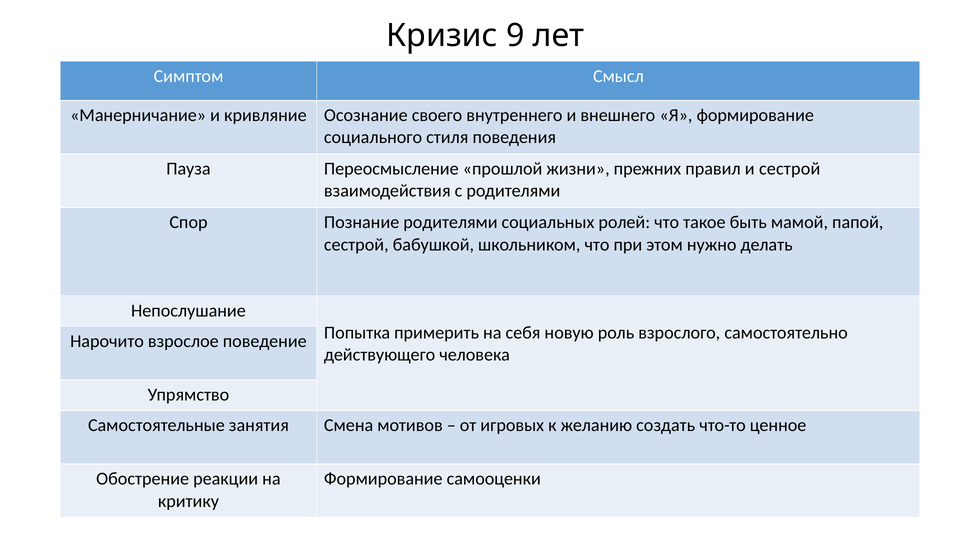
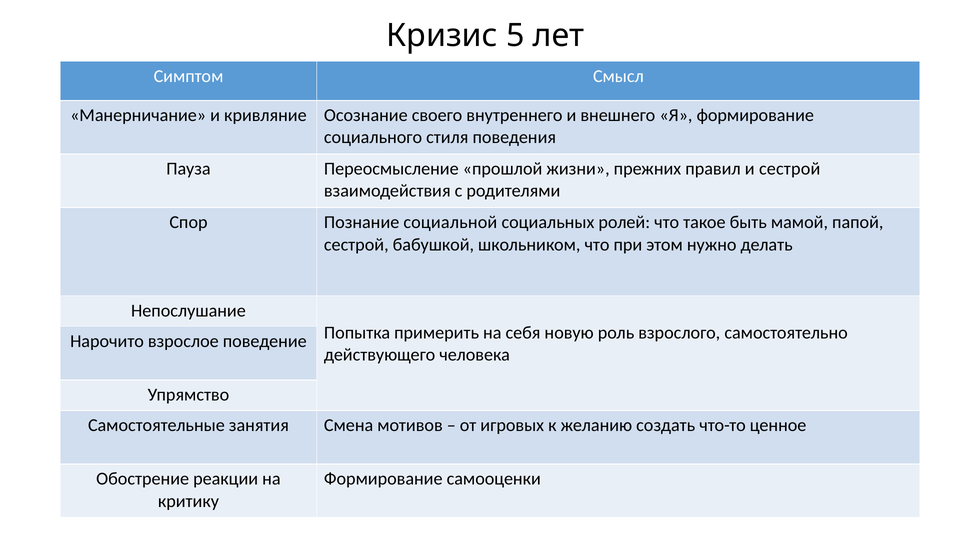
9: 9 -> 5
Познание родителями: родителями -> социальной
